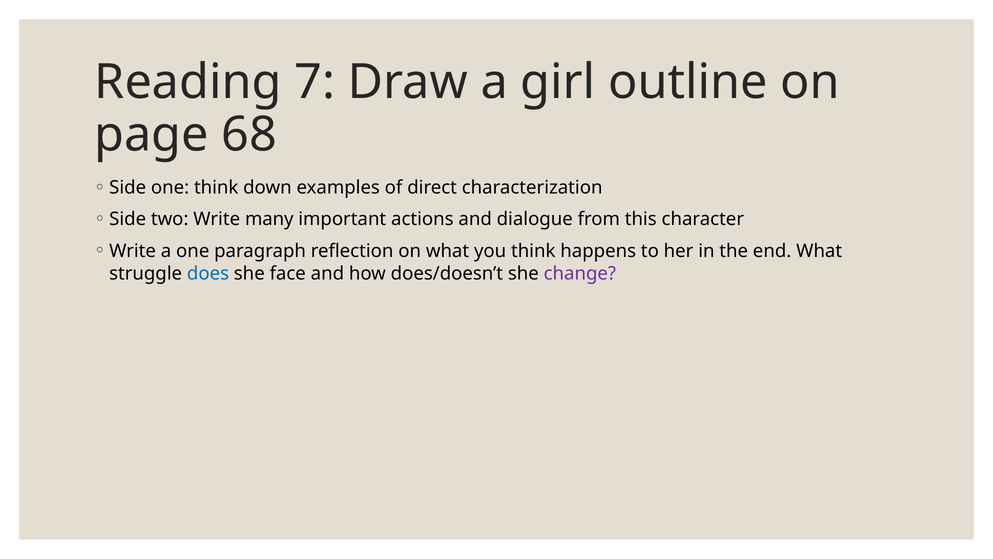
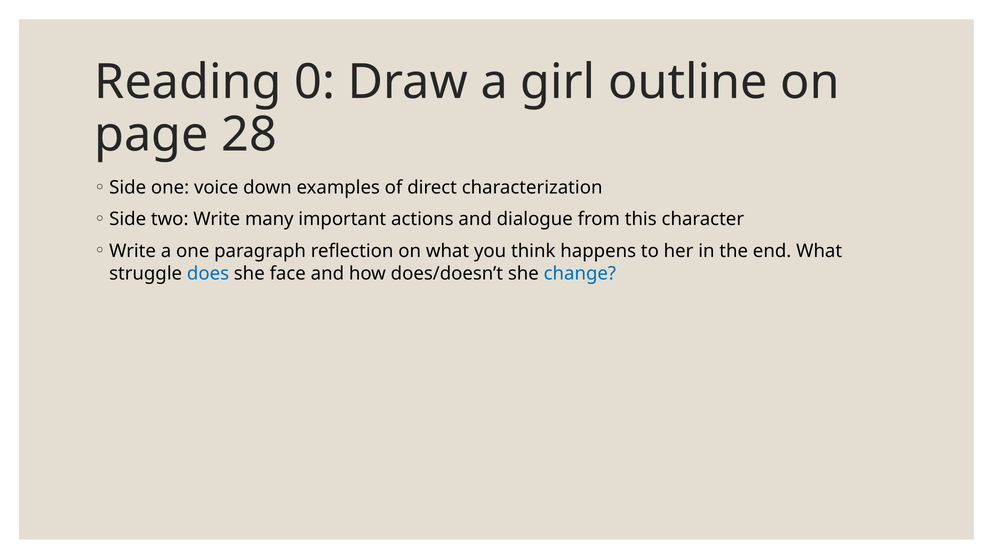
7: 7 -> 0
68: 68 -> 28
one think: think -> voice
change colour: purple -> blue
